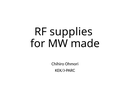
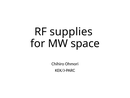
made: made -> space
